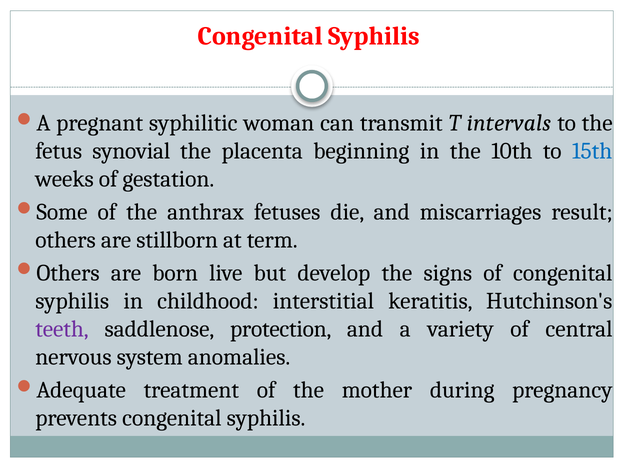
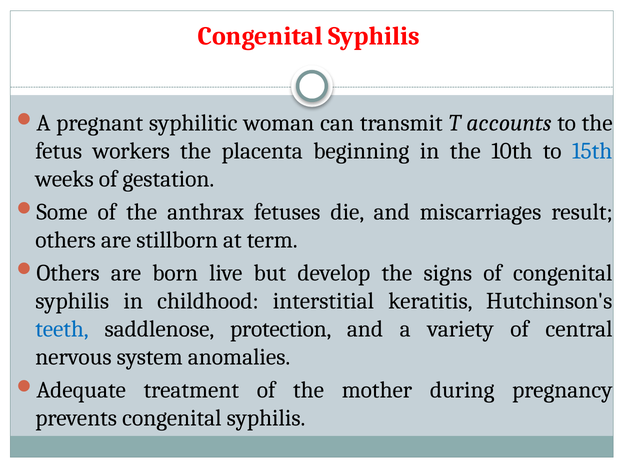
intervals: intervals -> accounts
synovial: synovial -> workers
teeth colour: purple -> blue
